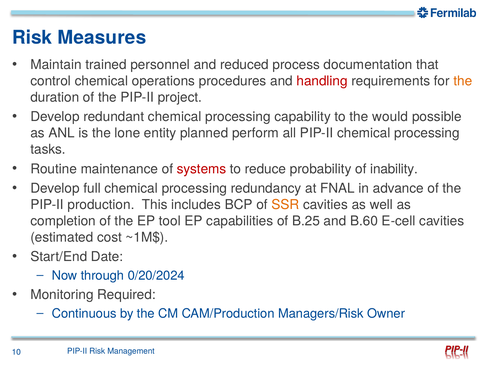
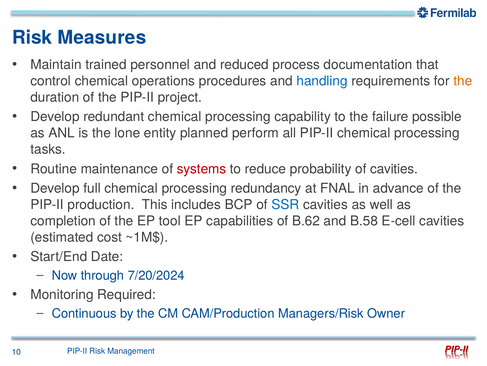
handling colour: red -> blue
would: would -> failure
of inability: inability -> cavities
SSR colour: orange -> blue
B.25: B.25 -> B.62
B.60: B.60 -> B.58
0/20/2024: 0/20/2024 -> 7/20/2024
